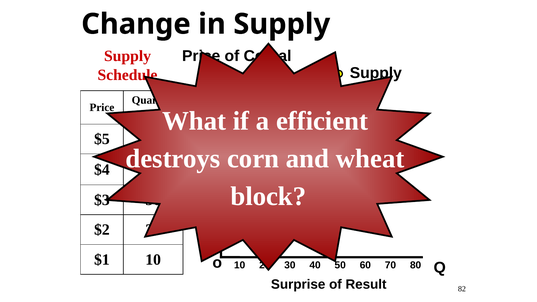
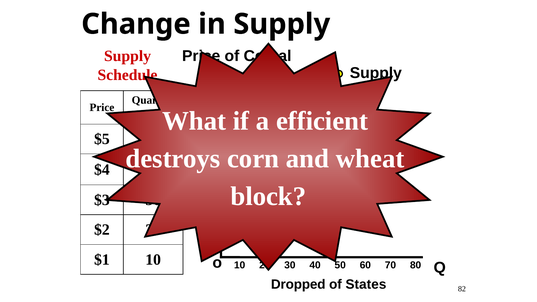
Surprise: Surprise -> Dropped
Result: Result -> States
